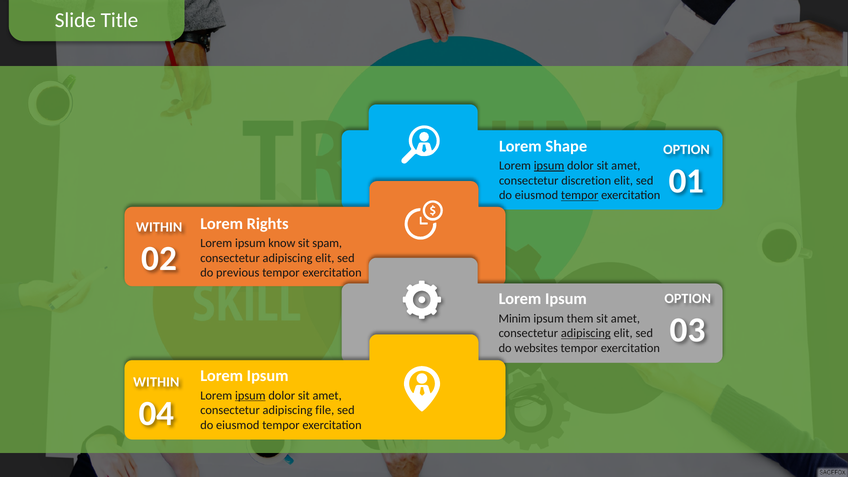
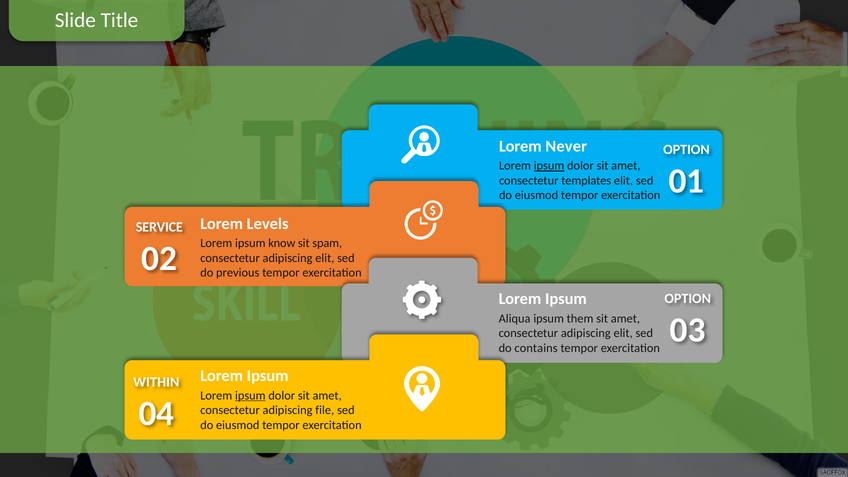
Shape: Shape -> Never
discretion: discretion -> templates
tempor at (580, 195) underline: present -> none
Rights: Rights -> Levels
WITHIN at (159, 227): WITHIN -> SERVICE
Minim: Minim -> Aliqua
adipiscing at (586, 333) underline: present -> none
websites: websites -> contains
